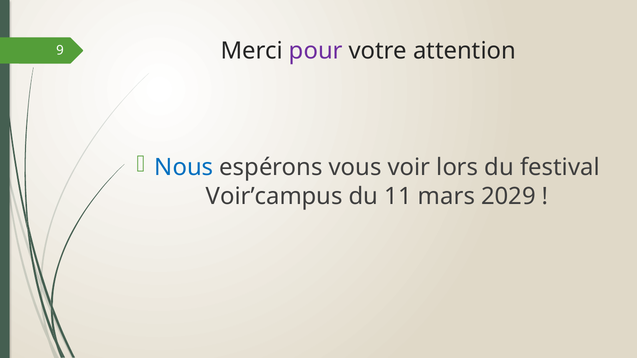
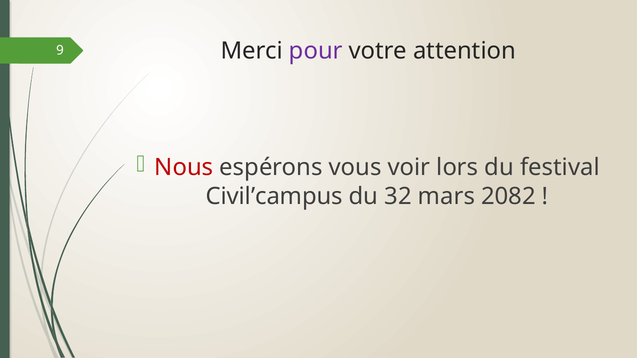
Nous colour: blue -> red
Voir’campus: Voir’campus -> Civil’campus
11: 11 -> 32
2029: 2029 -> 2082
